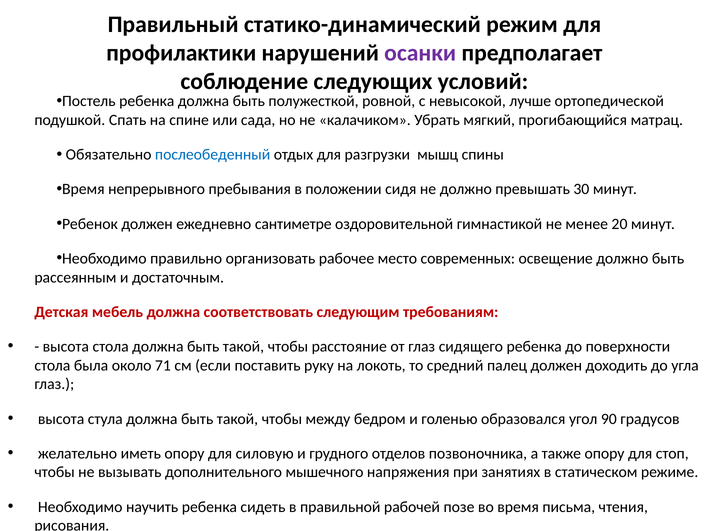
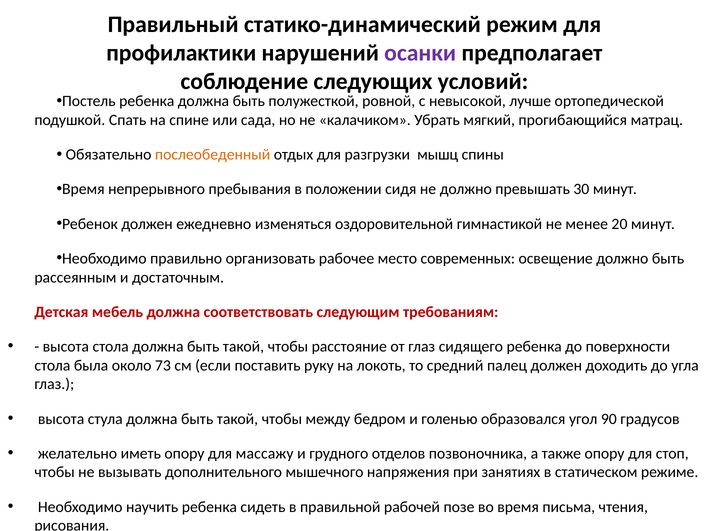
послеобеденный colour: blue -> orange
сантиметре: сантиметре -> изменяться
71: 71 -> 73
силовую: силовую -> массажу
